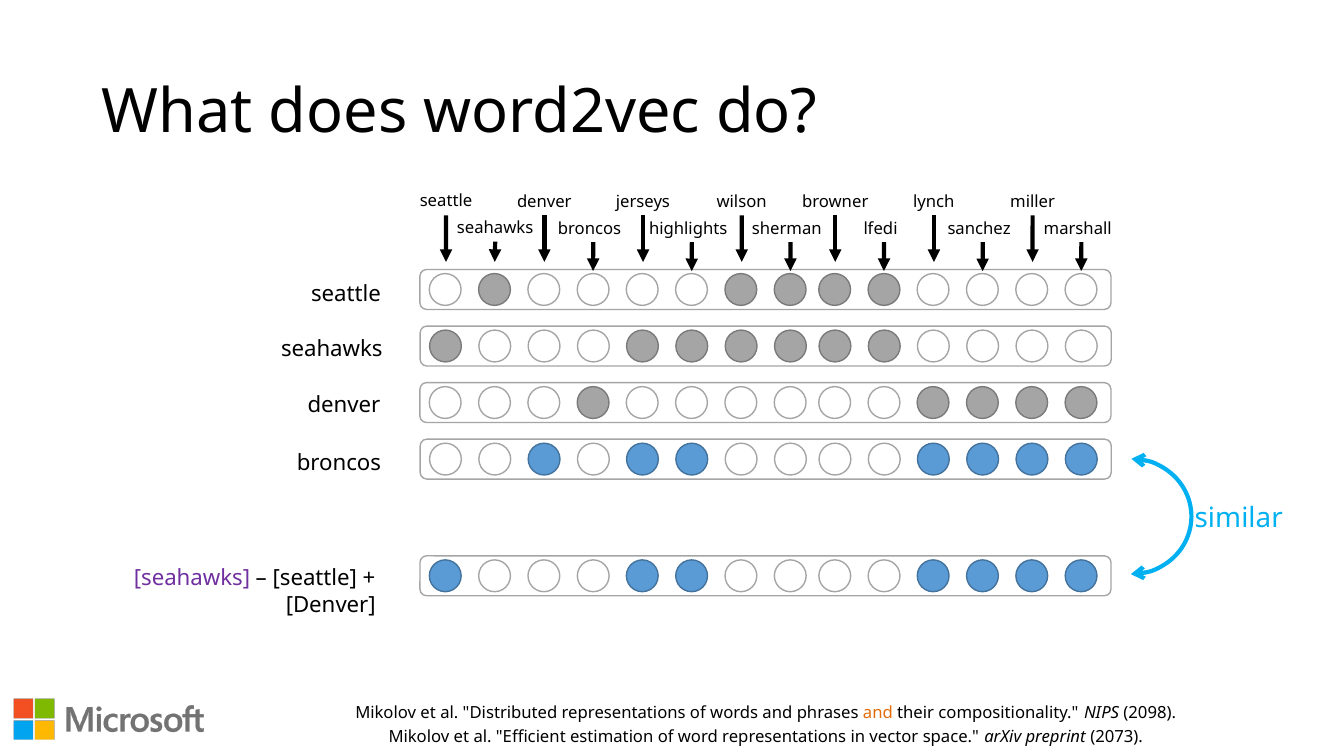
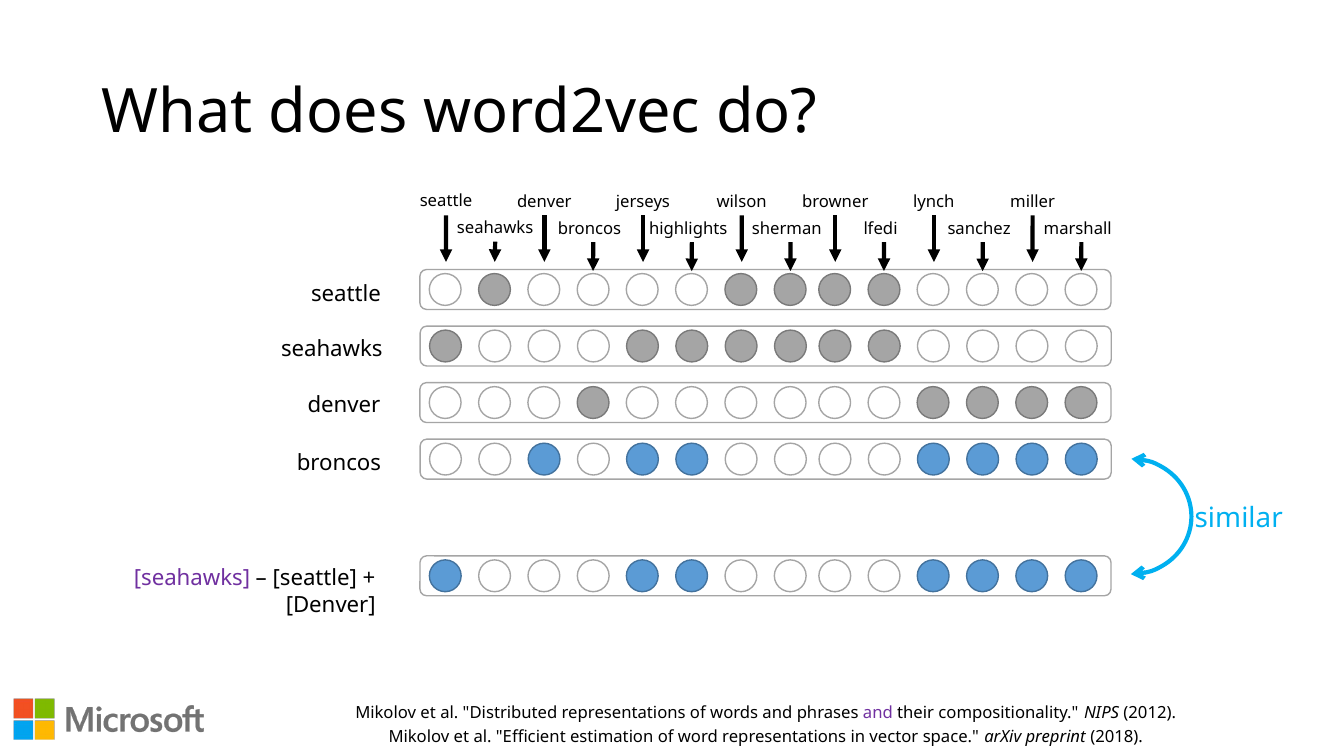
and at (878, 712) colour: orange -> purple
2098: 2098 -> 2012
2073: 2073 -> 2018
